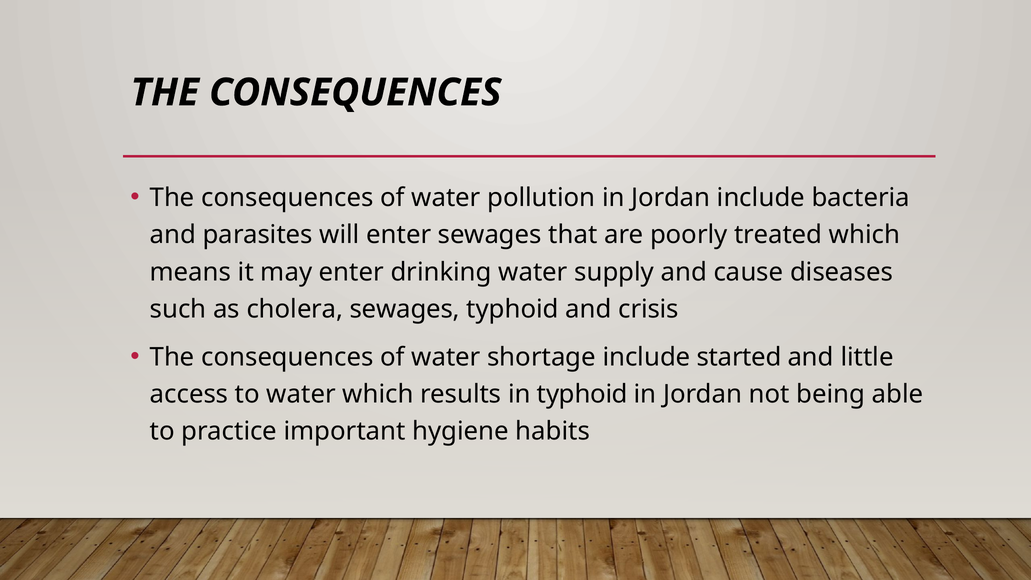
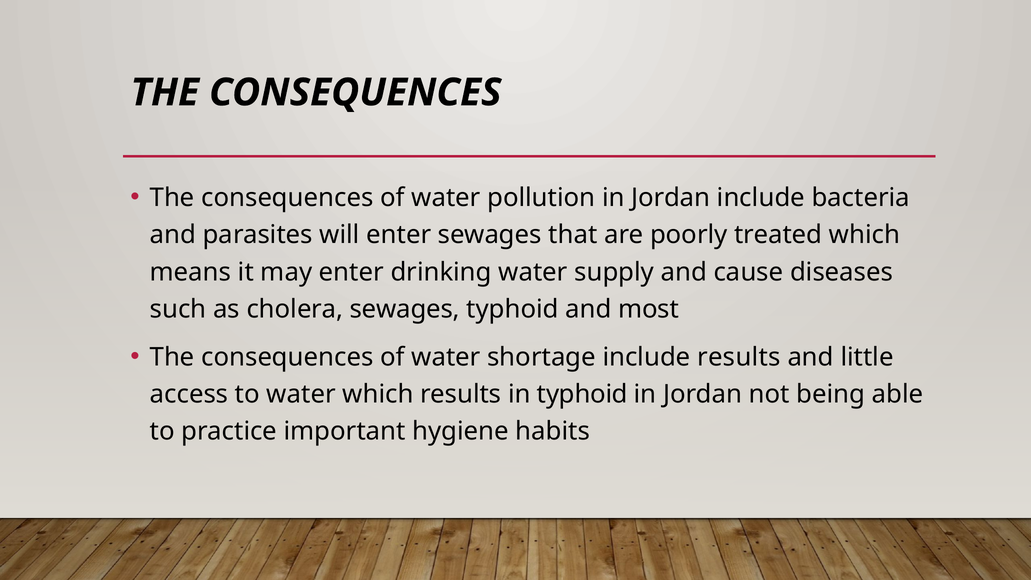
crisis: crisis -> most
include started: started -> results
